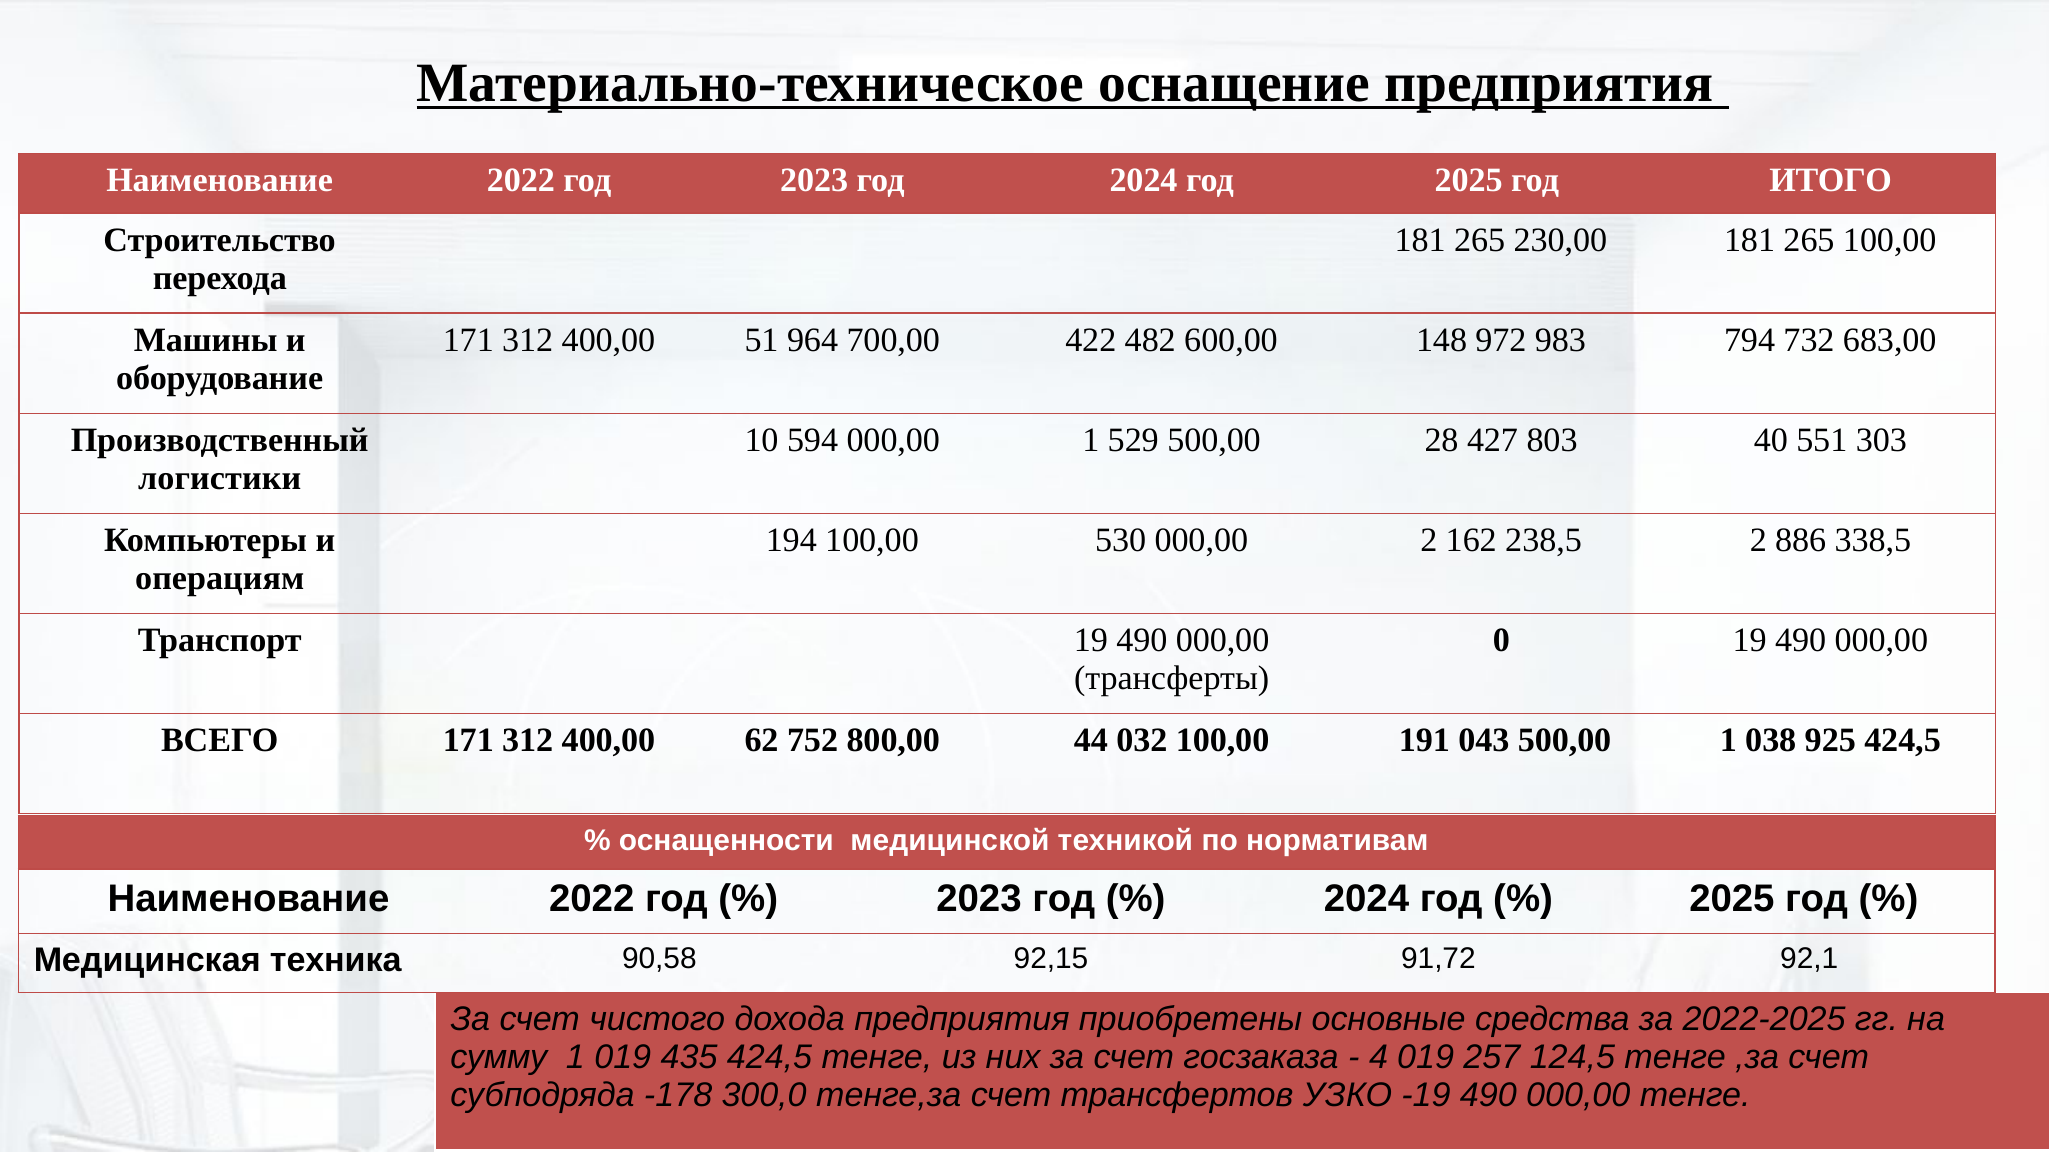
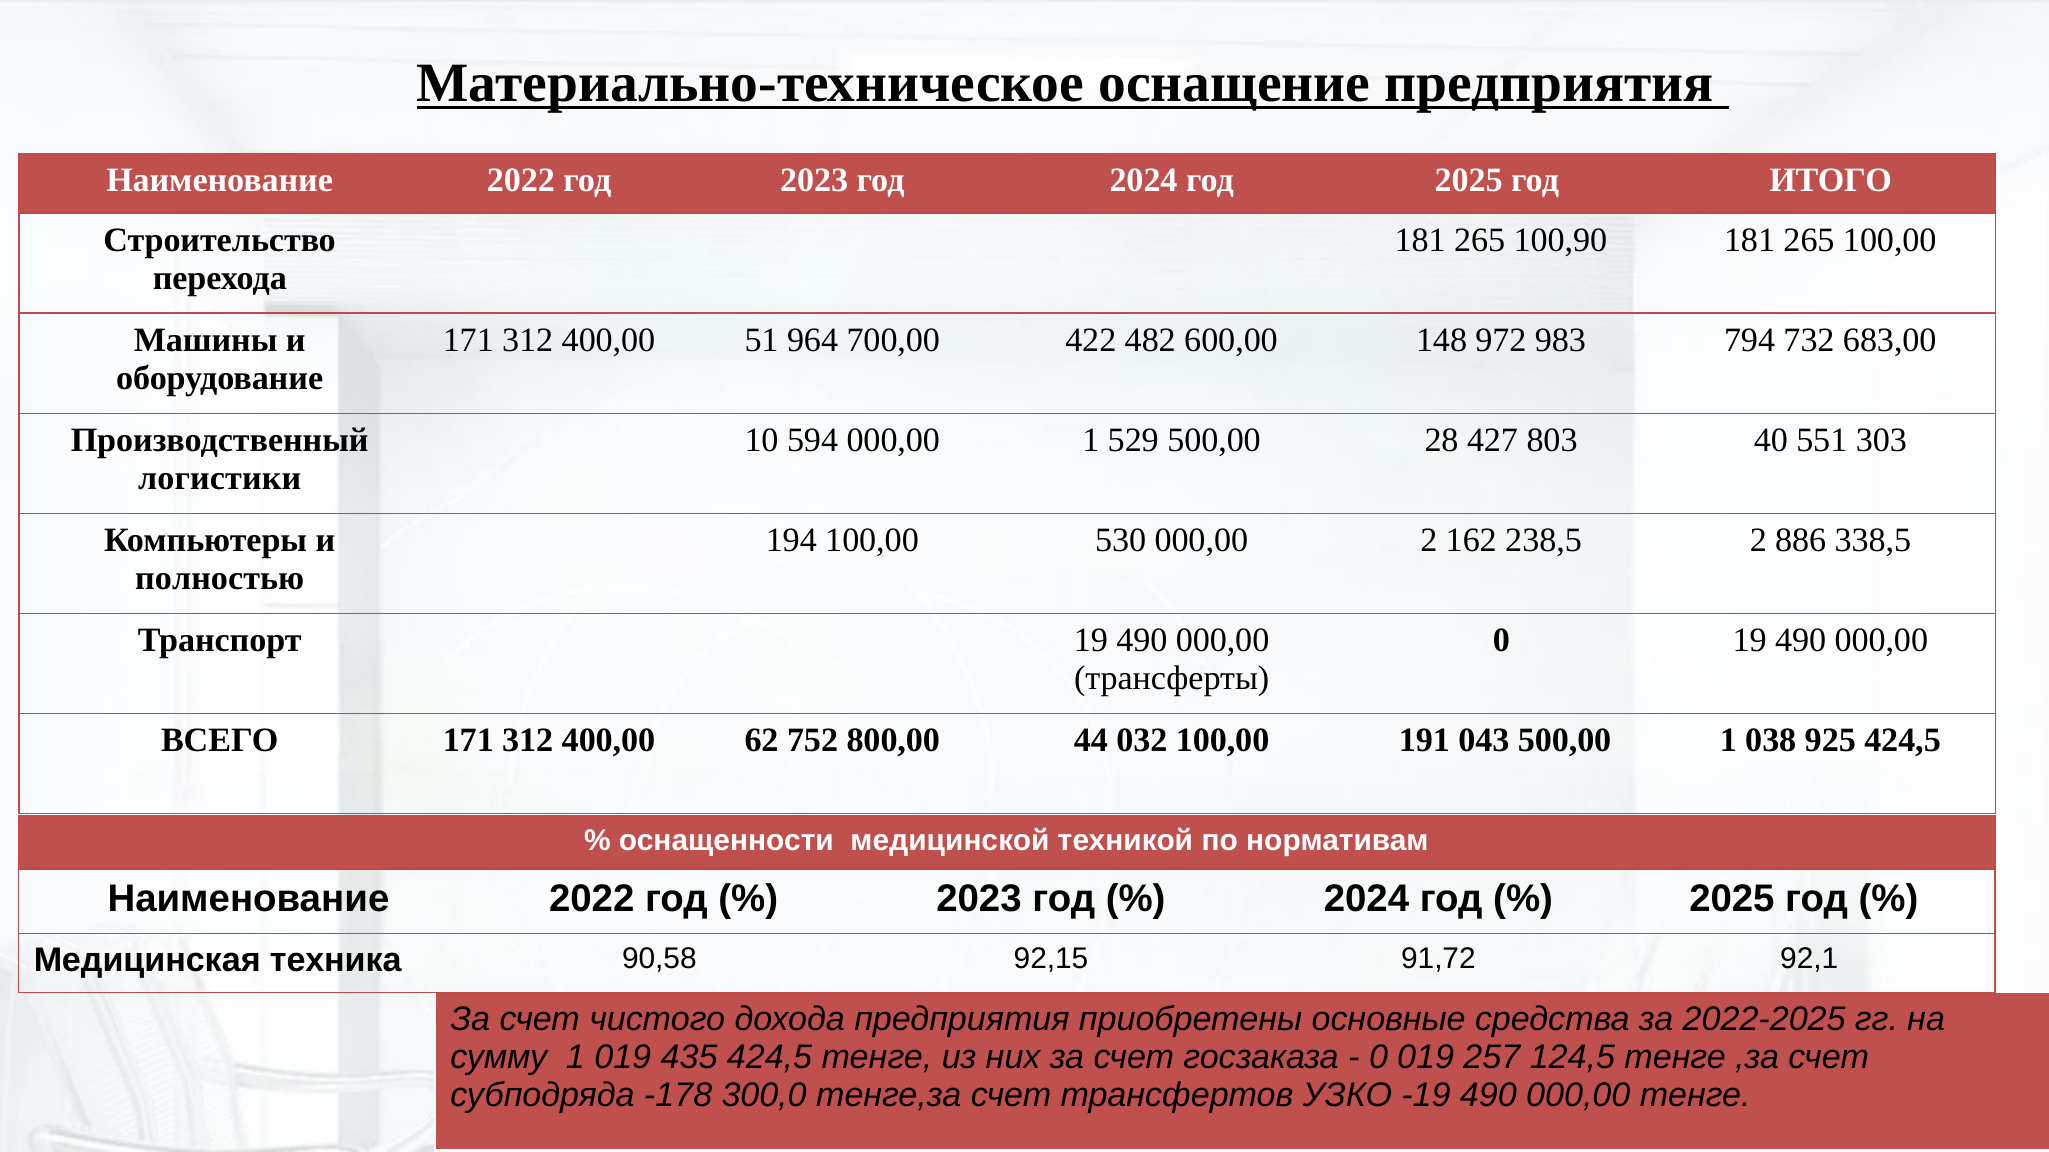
230,00: 230,00 -> 100,90
операциям: операциям -> полностью
4 at (1378, 1058): 4 -> 0
